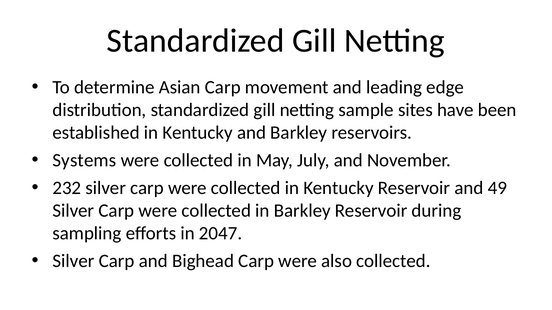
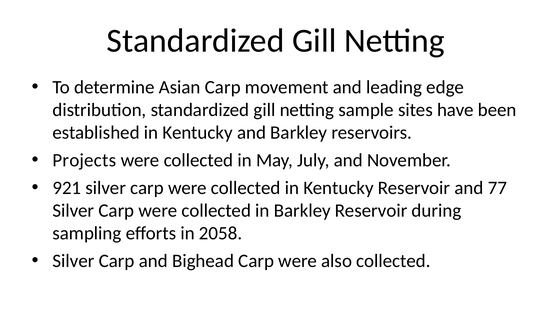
Systems: Systems -> Projects
232: 232 -> 921
49: 49 -> 77
2047: 2047 -> 2058
